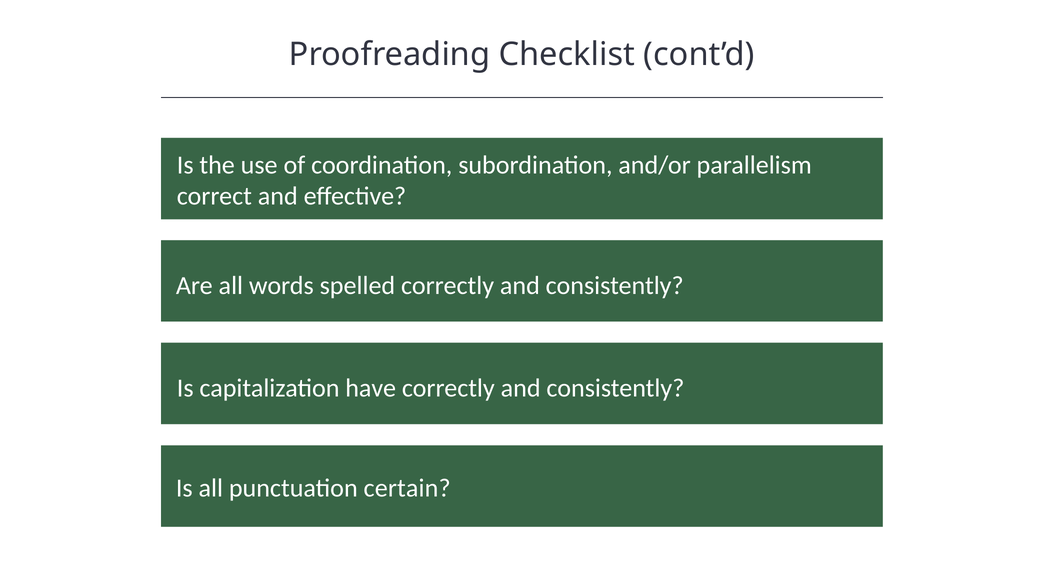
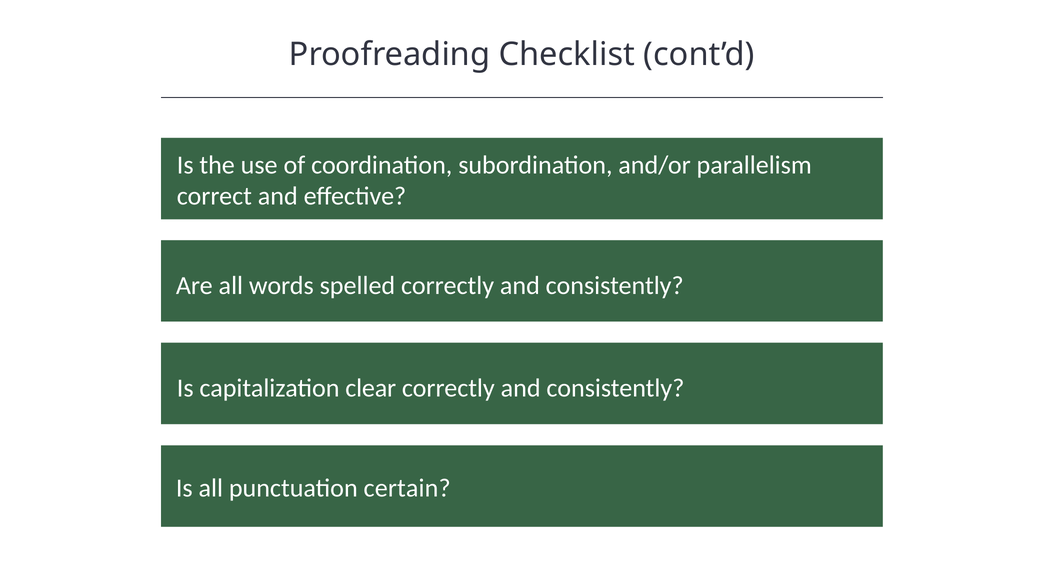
have: have -> clear
